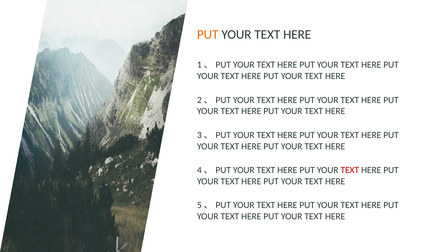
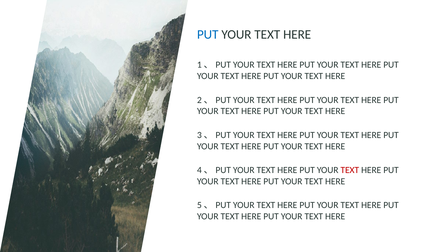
PUT at (208, 34) colour: orange -> blue
